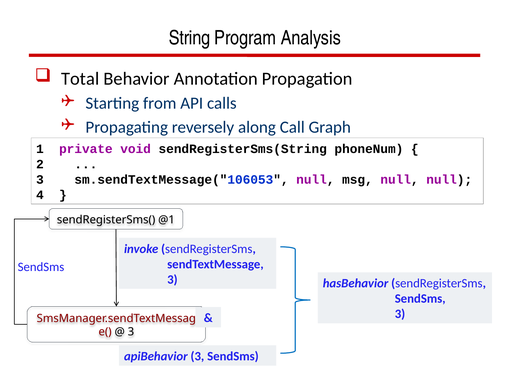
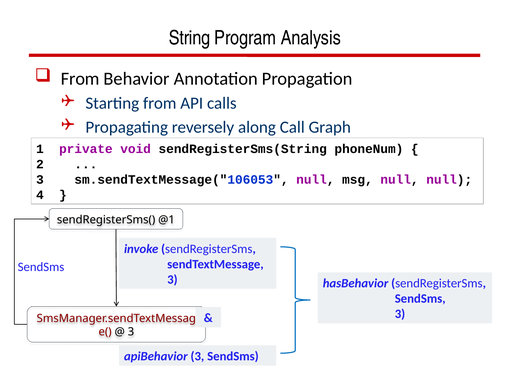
Total at (80, 79): Total -> From
